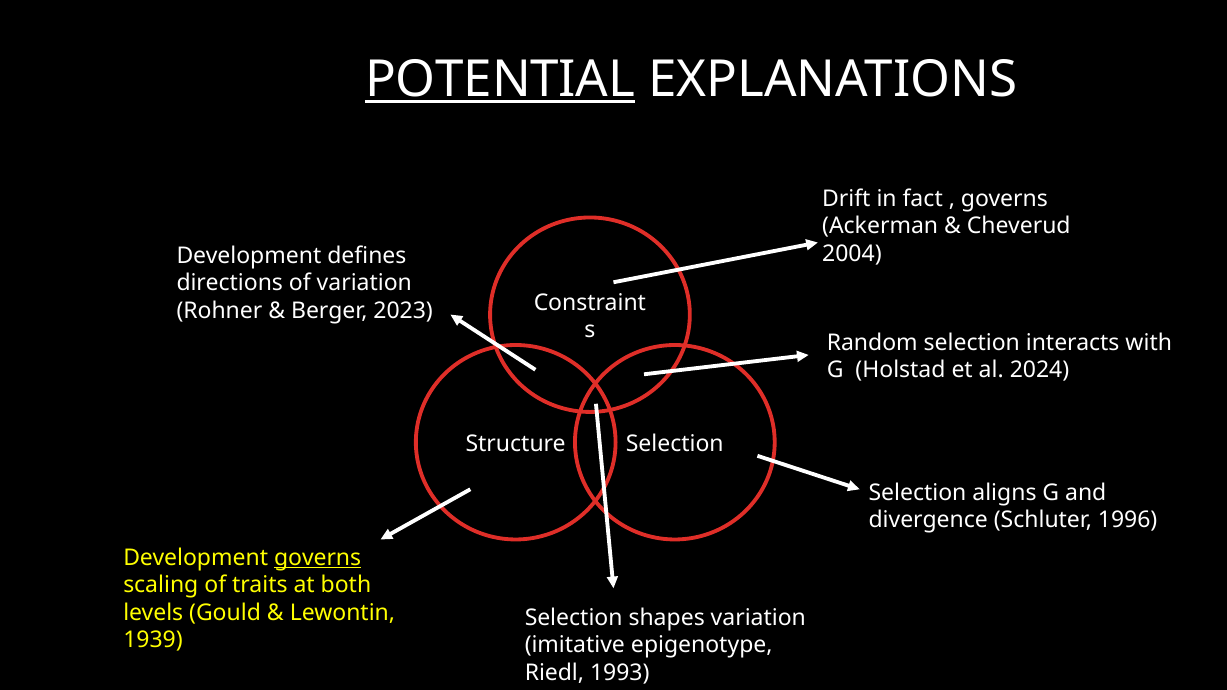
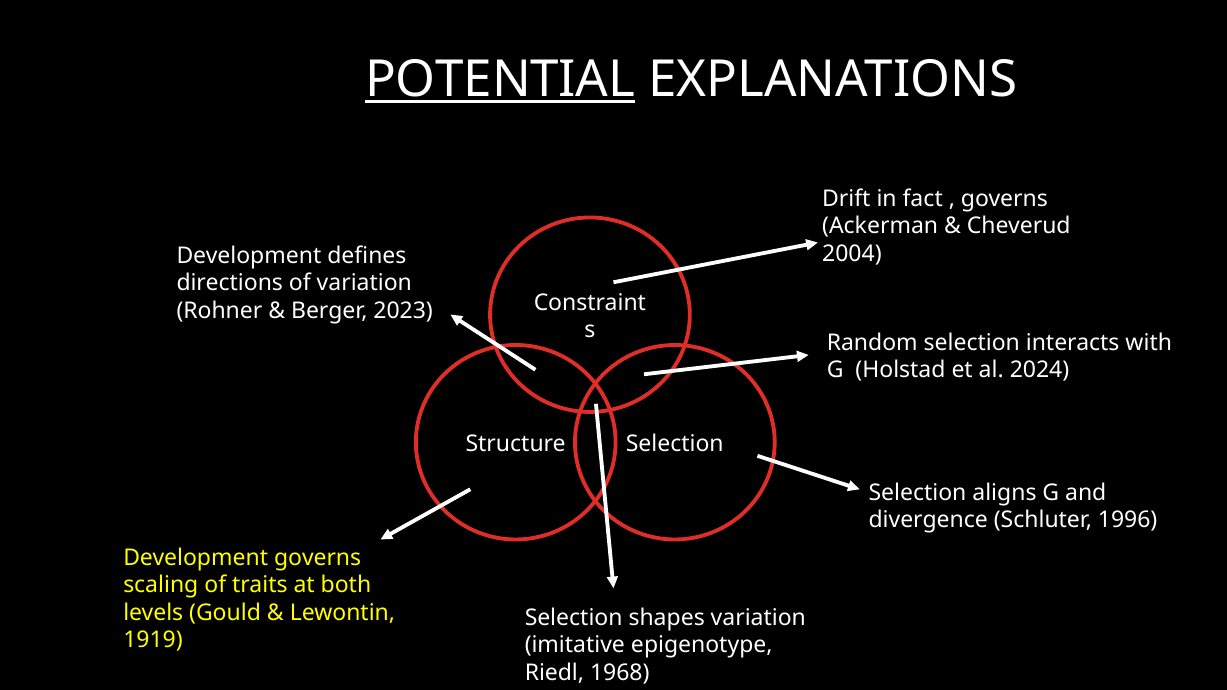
governs at (318, 558) underline: present -> none
1939: 1939 -> 1919
1993: 1993 -> 1968
